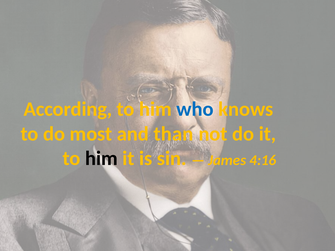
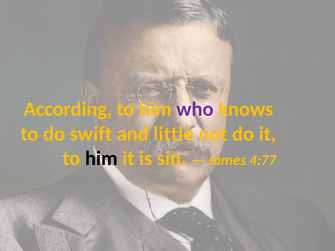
who colour: blue -> purple
most: most -> swift
than: than -> little
4:16: 4:16 -> 4:77
